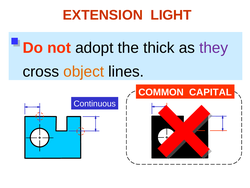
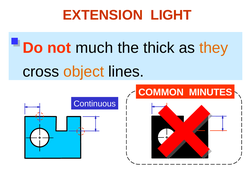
adopt: adopt -> much
they colour: purple -> orange
CAPITAL: CAPITAL -> MINUTES
